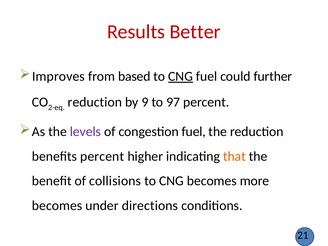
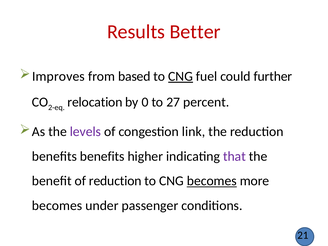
reduction at (95, 102): reduction -> relocation
9: 9 -> 0
97: 97 -> 27
congestion fuel: fuel -> link
benefits percent: percent -> benefits
that colour: orange -> purple
of collisions: collisions -> reduction
becomes at (212, 181) underline: none -> present
directions: directions -> passenger
